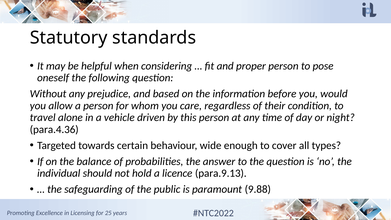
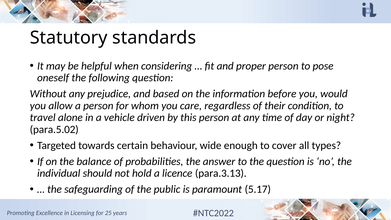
para.4.36: para.4.36 -> para.5.02
para.9.13: para.9.13 -> para.3.13
9.88: 9.88 -> 5.17
